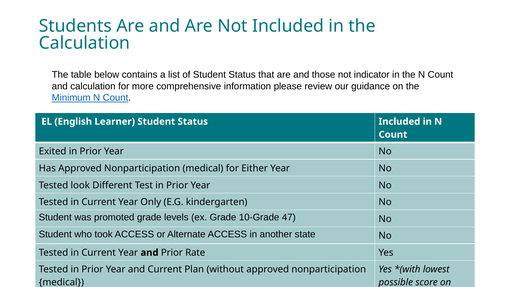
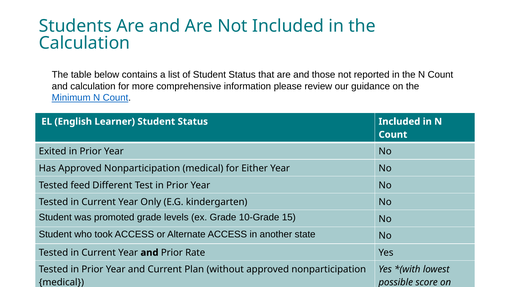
indicator: indicator -> reported
look: look -> feed
47: 47 -> 15
